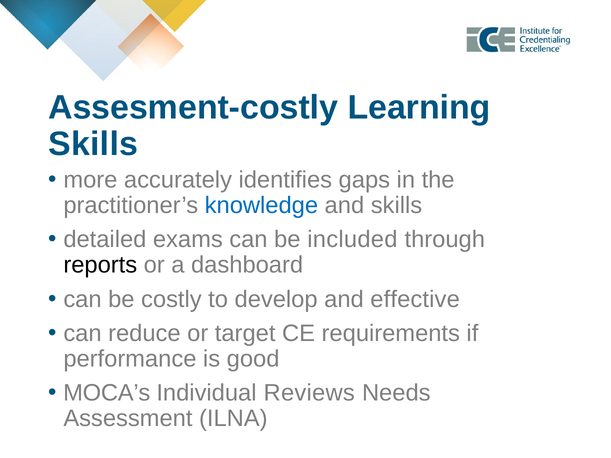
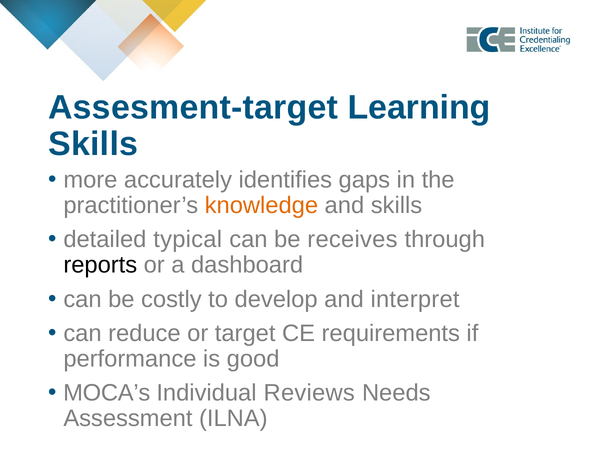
Assesment-costly: Assesment-costly -> Assesment-target
knowledge colour: blue -> orange
exams: exams -> typical
included: included -> receives
effective: effective -> interpret
